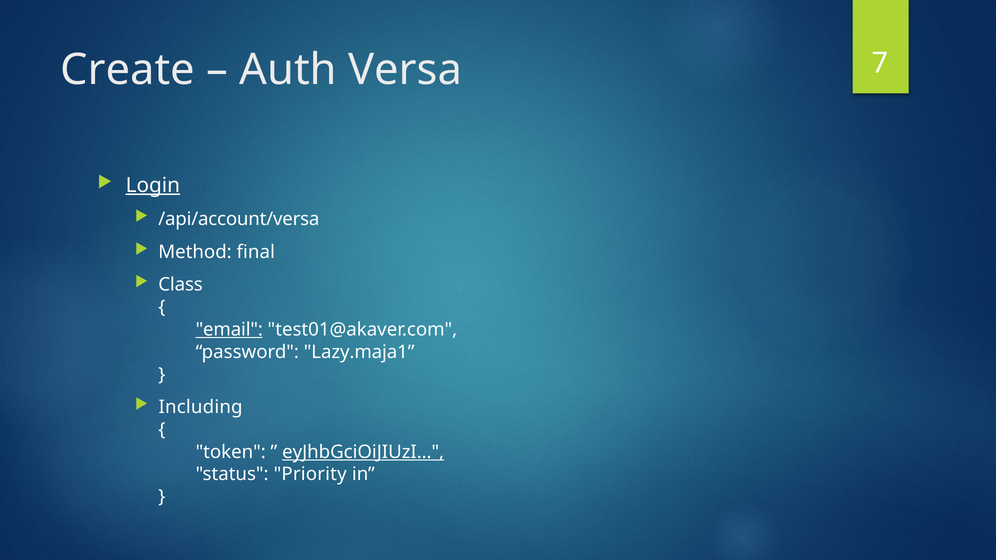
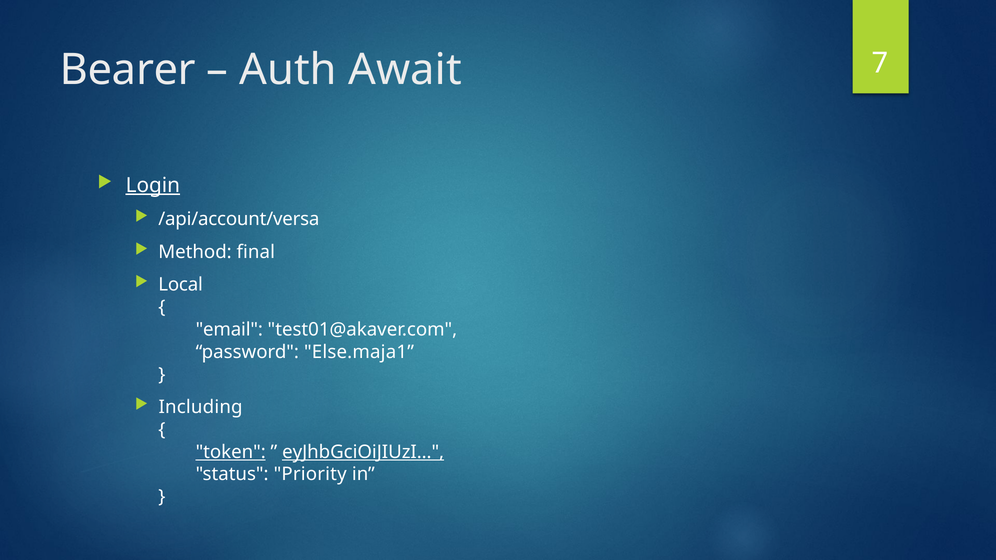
Create: Create -> Bearer
Versa: Versa -> Await
Class: Class -> Local
email underline: present -> none
Lazy.maja1: Lazy.maja1 -> Else.maja1
token underline: none -> present
